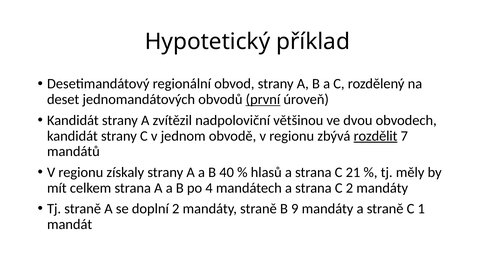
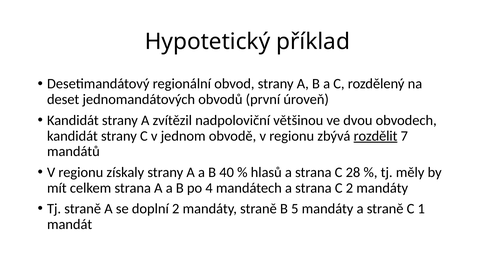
první underline: present -> none
21: 21 -> 28
9: 9 -> 5
